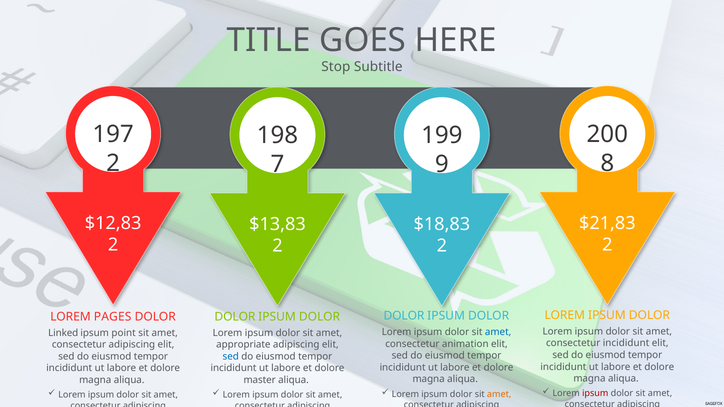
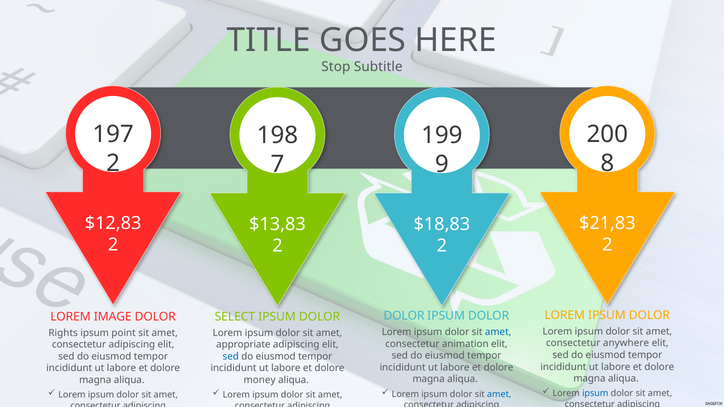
PAGES: PAGES -> IMAGE
DOLOR at (235, 317): DOLOR -> SELECT
Linked: Linked -> Rights
consectetur incididunt: incididunt -> anywhere
master: master -> money
ipsum at (595, 394) colour: red -> blue
amet at (499, 394) colour: orange -> blue
